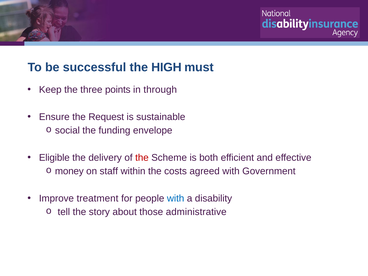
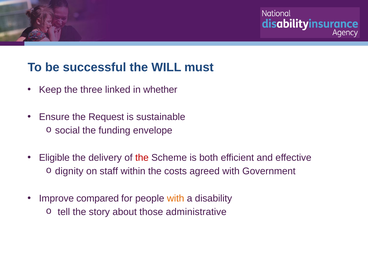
HIGH: HIGH -> WILL
points: points -> linked
through: through -> whether
money: money -> dignity
treatment: treatment -> compared
with at (176, 198) colour: blue -> orange
